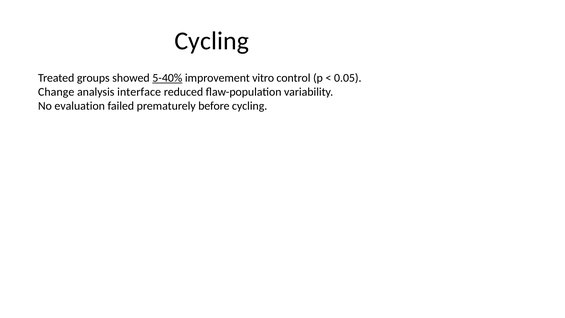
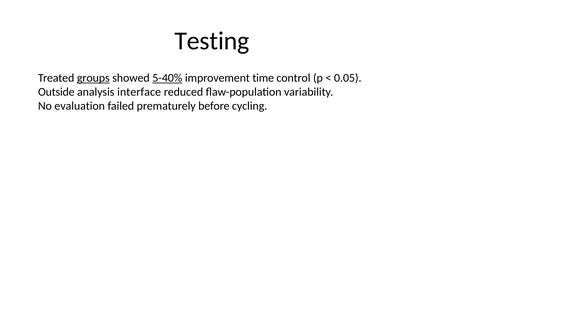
Cycling at (212, 41): Cycling -> Testing
groups underline: none -> present
vitro: vitro -> time
Change: Change -> Outside
